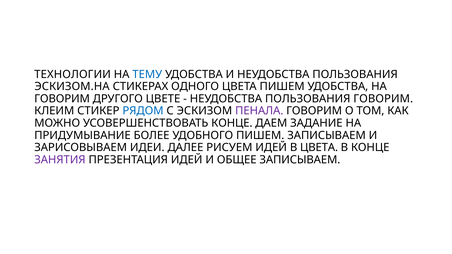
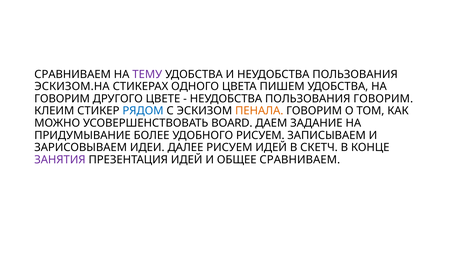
ТЕХНОЛОГИИ at (73, 74): ТЕХНОЛОГИИ -> СРАВНИВАЕМ
ТЕМУ colour: blue -> purple
ПЕНАЛА colour: purple -> orange
УСОВЕРШЕНСТВОВАТЬ КОНЦЕ: КОНЦЕ -> BOARD
УДОБНОГО ПИШЕМ: ПИШЕМ -> РИСУЕМ
В ЦВЕТА: ЦВЕТА -> СКЕТЧ
ОБЩЕЕ ЗАПИСЫВАЕМ: ЗАПИСЫВАЕМ -> СРАВНИВАЕМ
